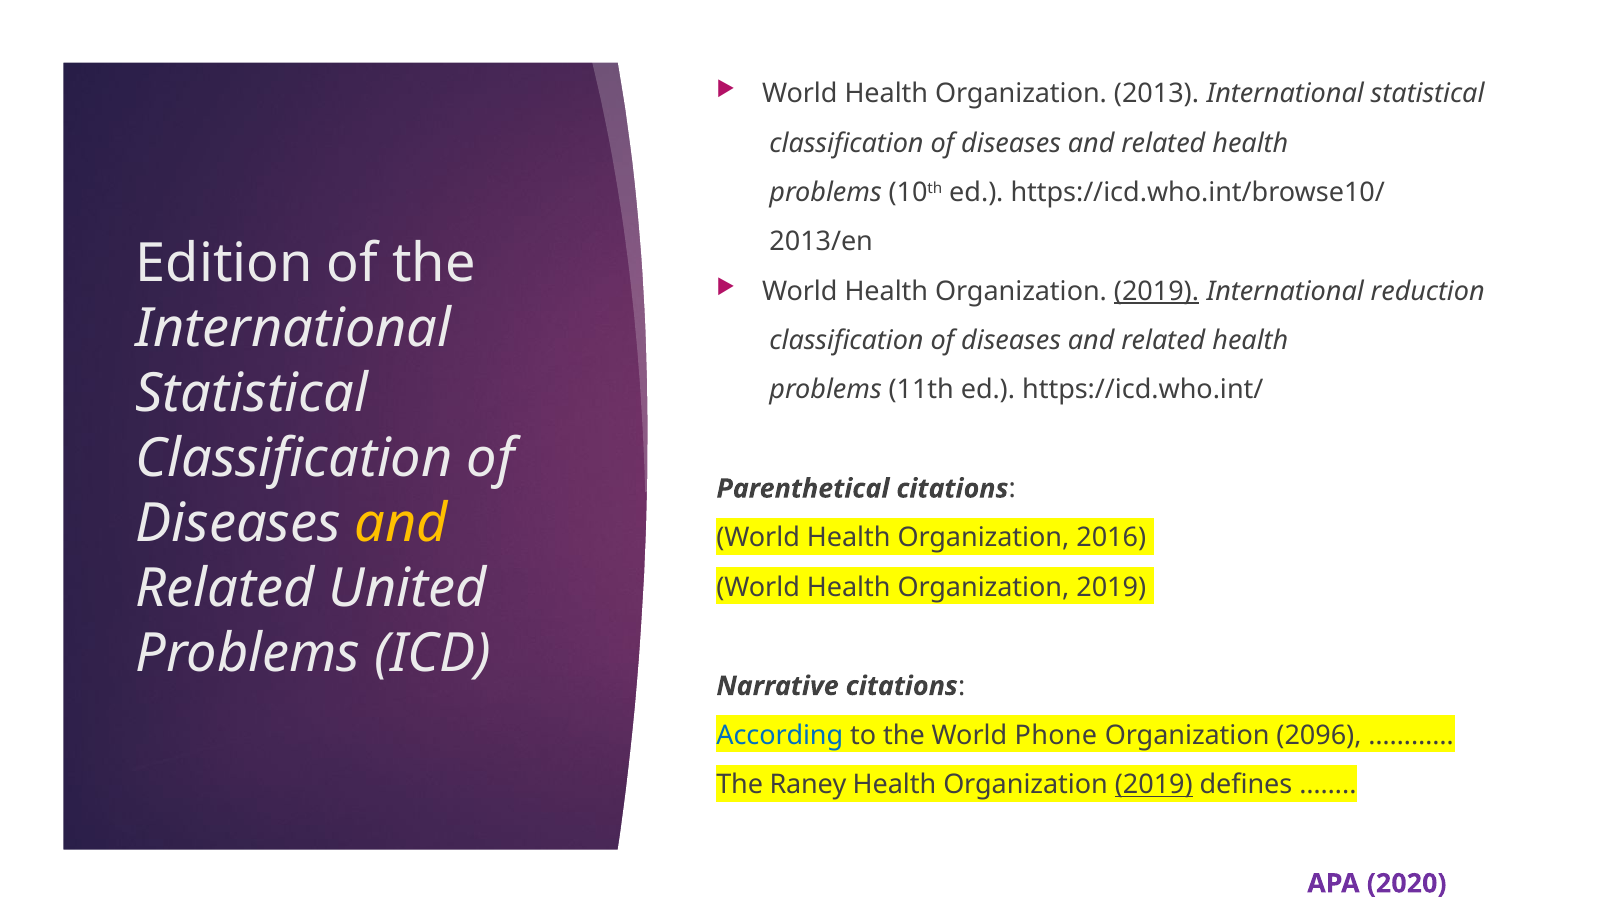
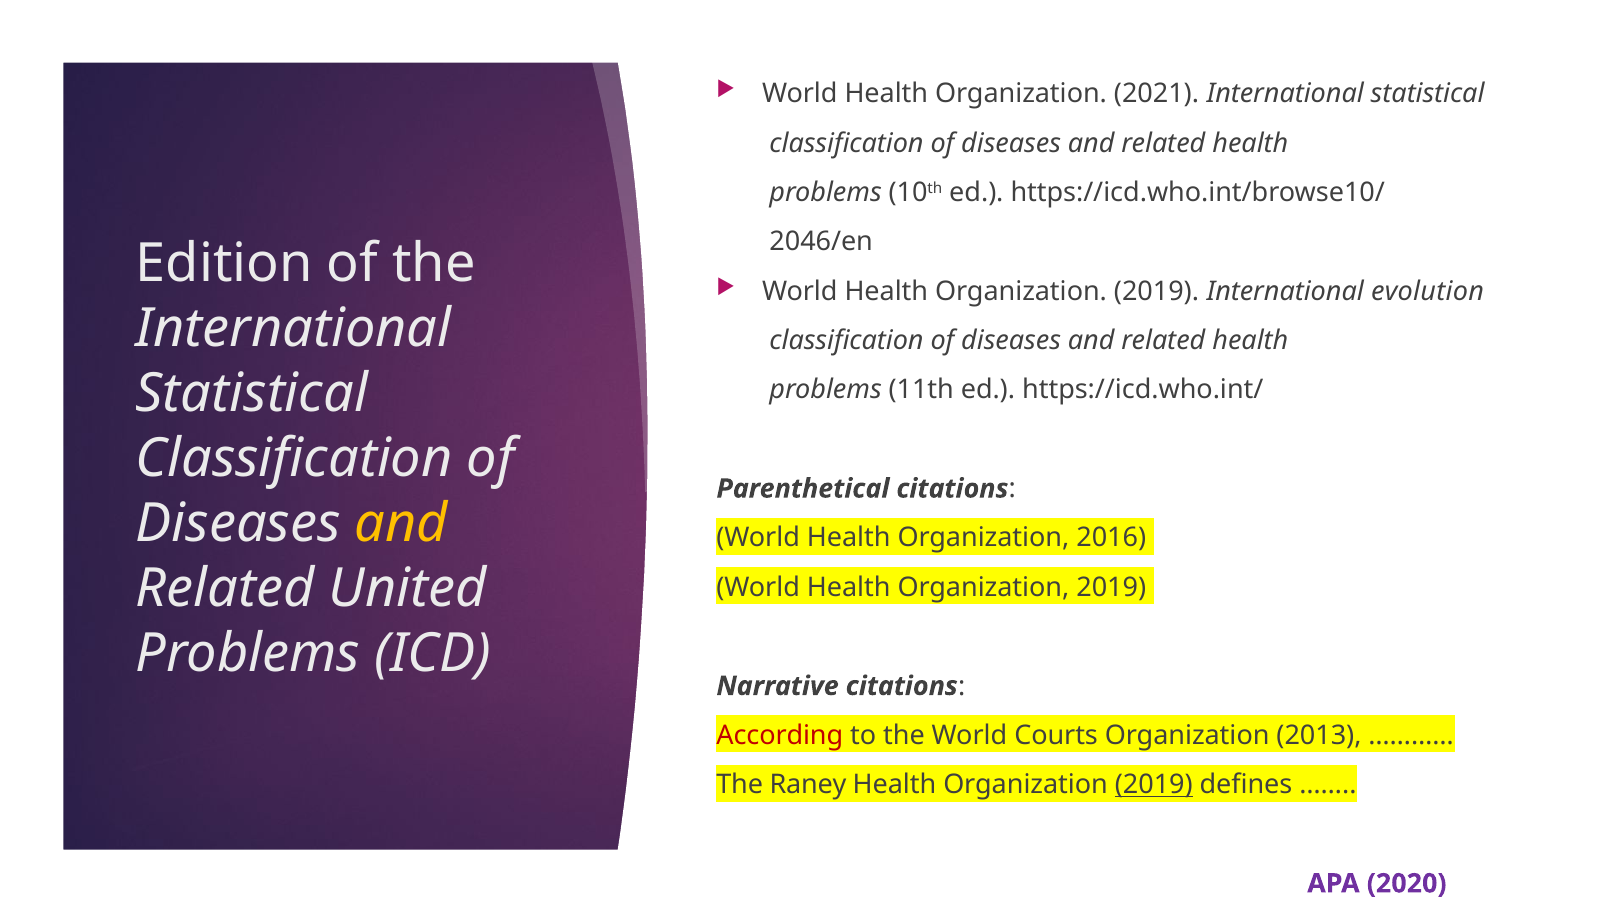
2013: 2013 -> 2021
2013/en: 2013/en -> 2046/en
2019 at (1156, 291) underline: present -> none
reduction: reduction -> evolution
According colour: blue -> red
Phone: Phone -> Courts
2096: 2096 -> 2013
